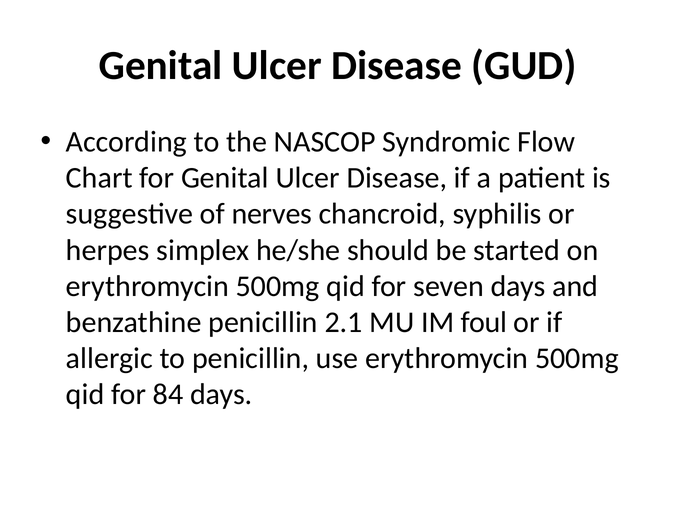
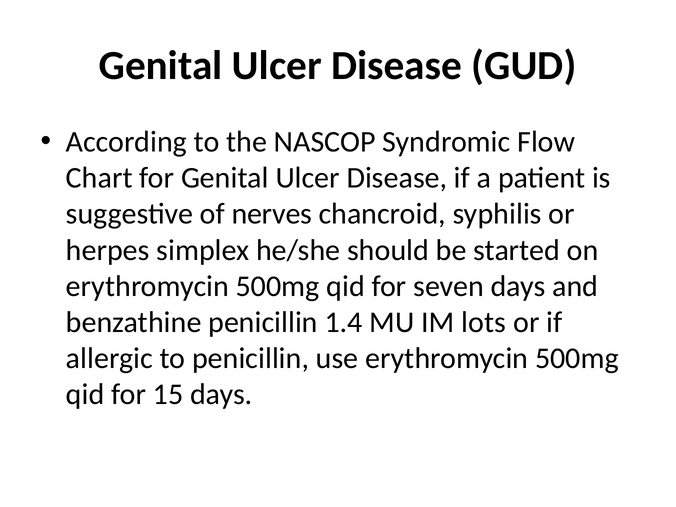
2.1: 2.1 -> 1.4
foul: foul -> lots
84: 84 -> 15
